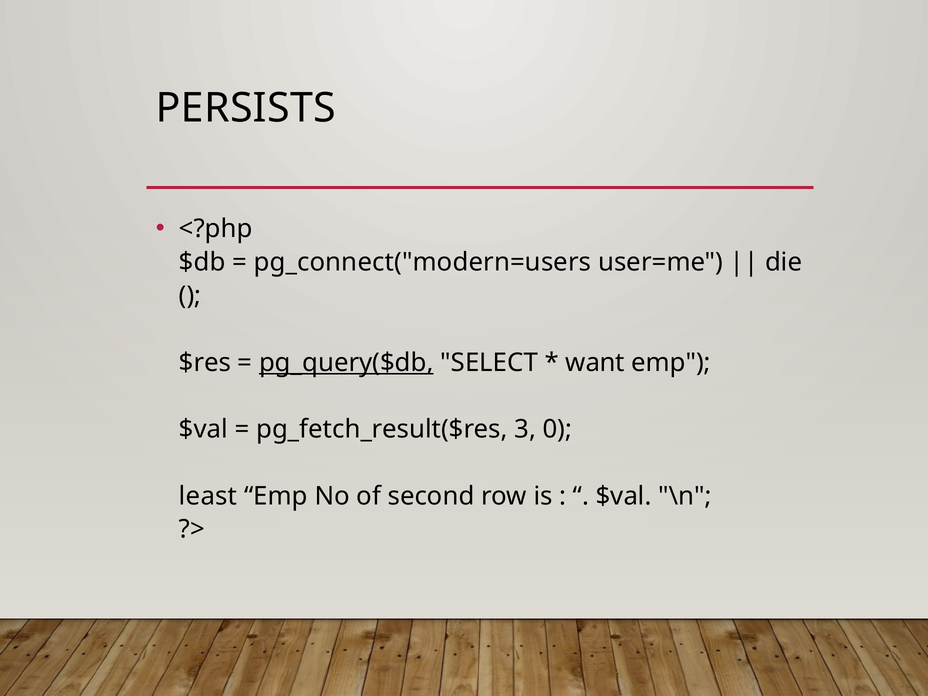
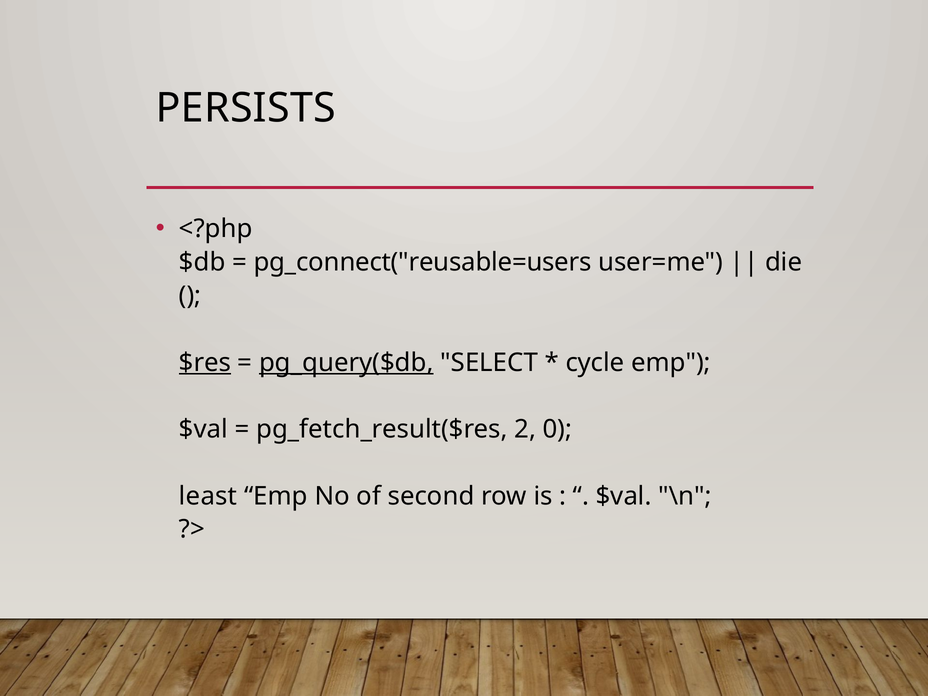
pg_connect("modern=users: pg_connect("modern=users -> pg_connect("reusable=users
$res underline: none -> present
want: want -> cycle
3: 3 -> 2
